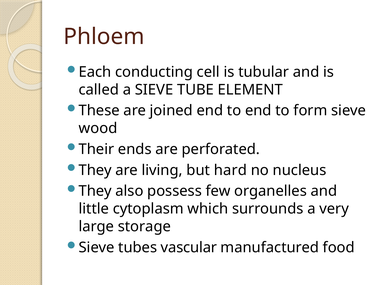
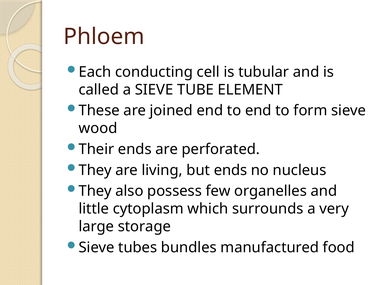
but hard: hard -> ends
vascular: vascular -> bundles
